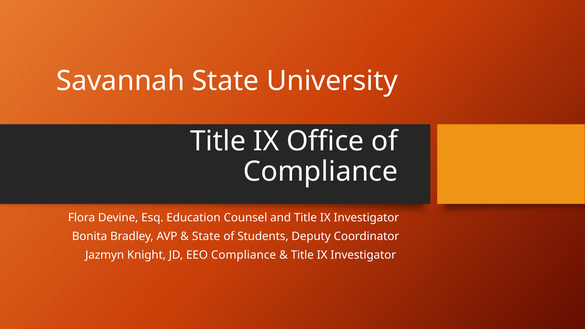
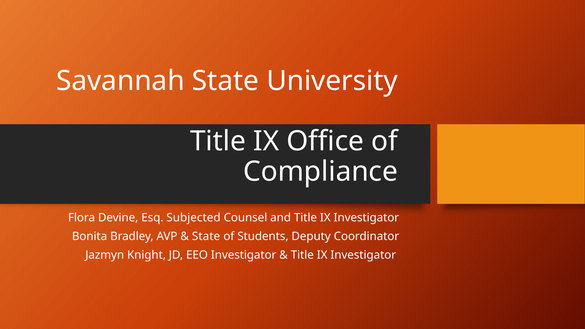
Education: Education -> Subjected
EEO Compliance: Compliance -> Investigator
